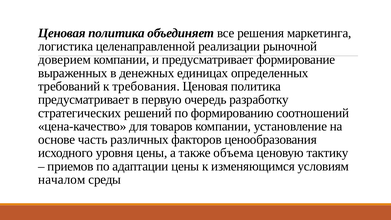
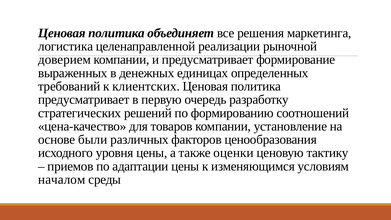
требования: требования -> клиентских
часть: часть -> были
объема: объема -> оценки
